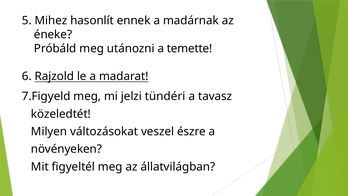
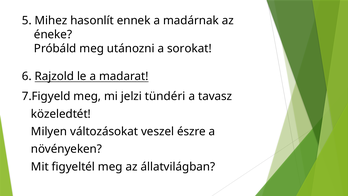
temette: temette -> sorokat
